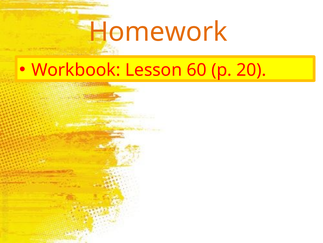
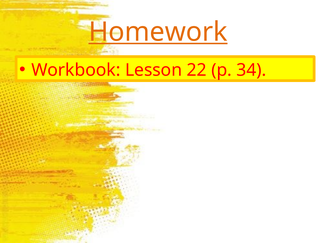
Homework underline: none -> present
60: 60 -> 22
20: 20 -> 34
